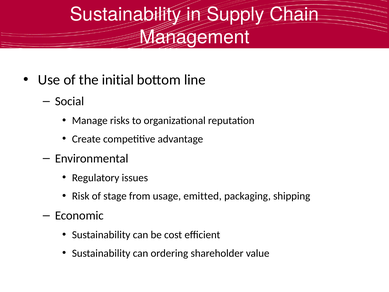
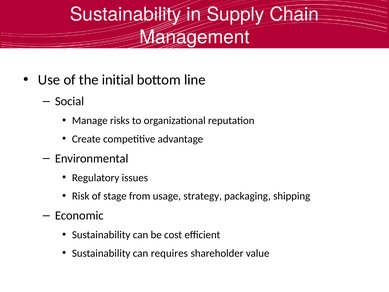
emitted: emitted -> strategy
ordering: ordering -> requires
